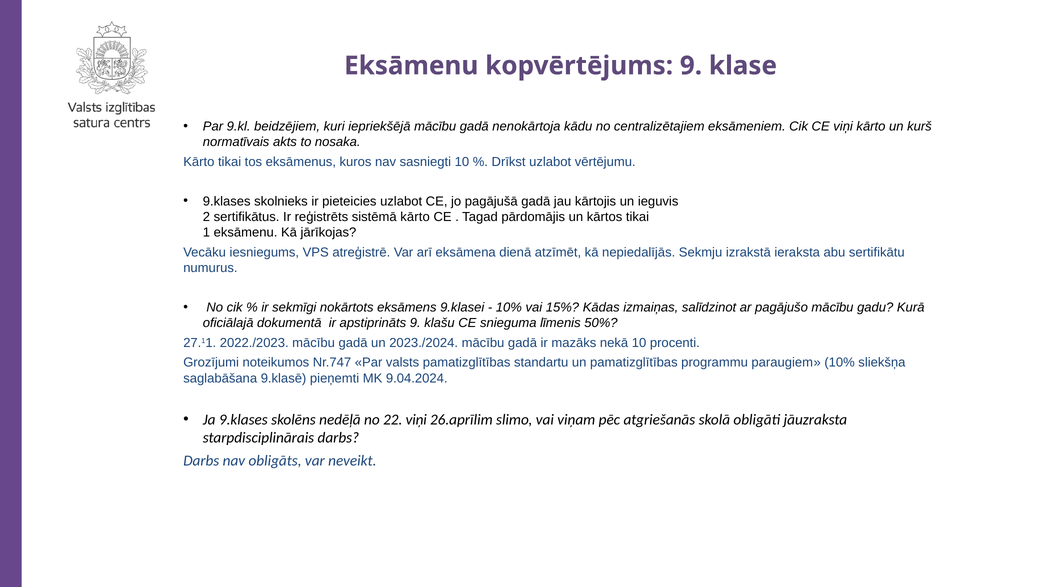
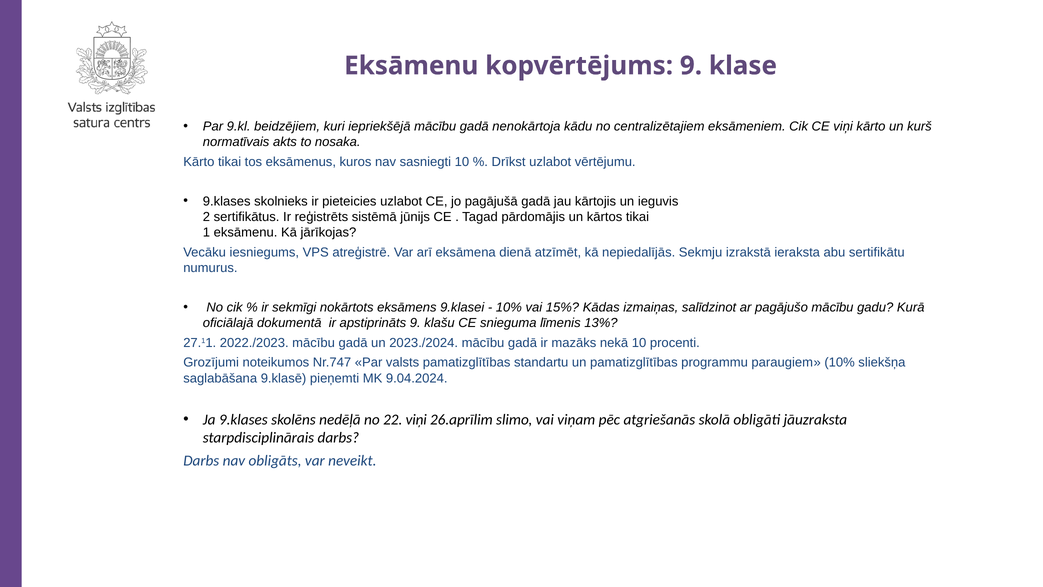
sistēmā kārto: kārto -> jūnijs
50%: 50% -> 13%
